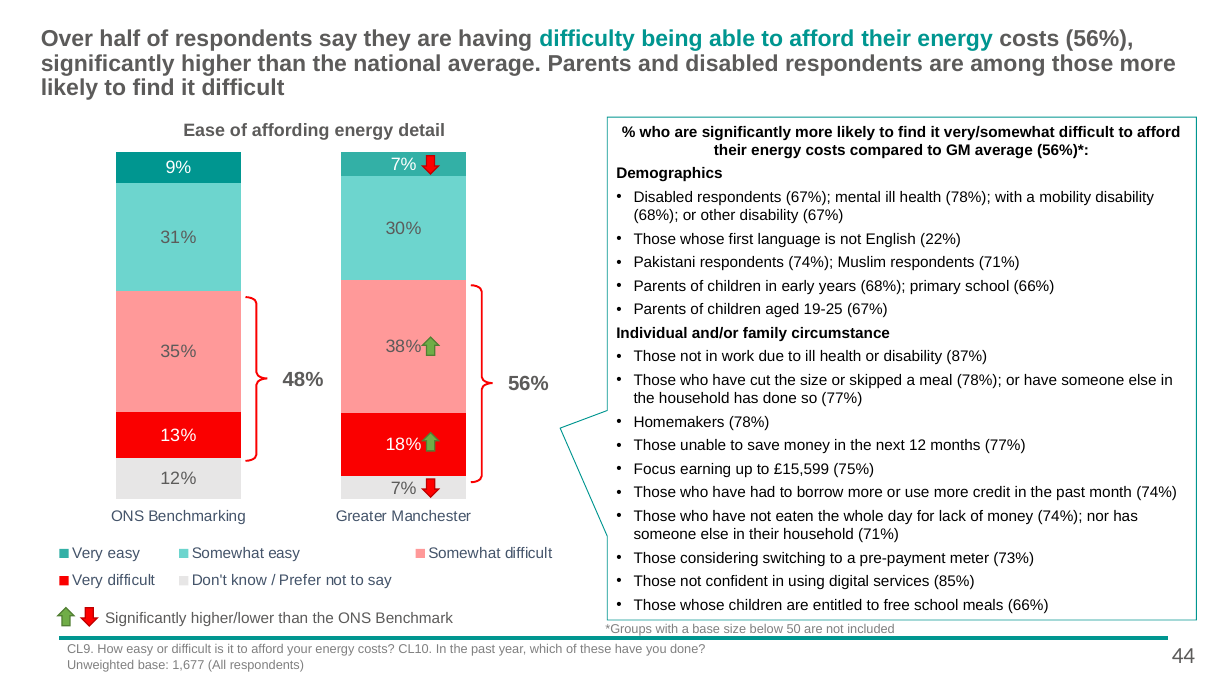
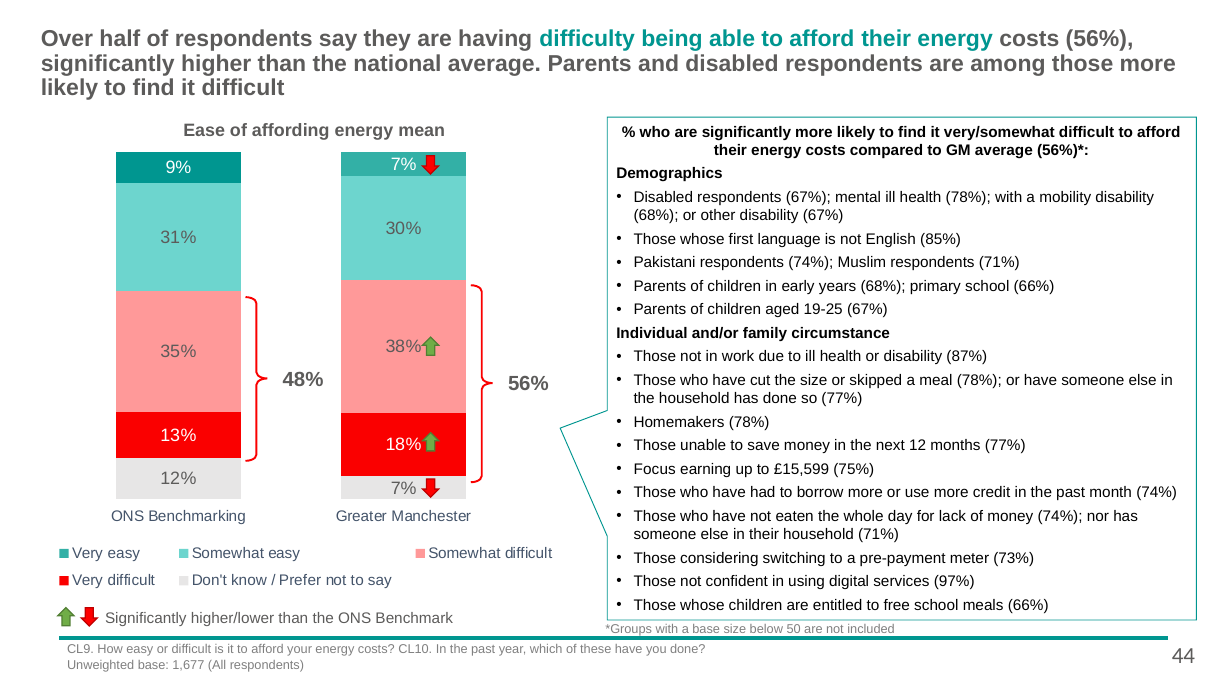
detail: detail -> mean
22%: 22% -> 85%
85%: 85% -> 97%
